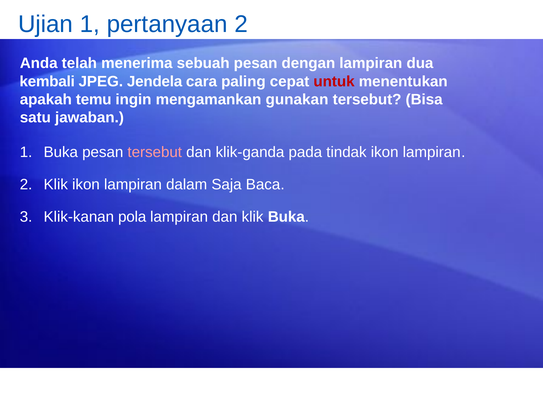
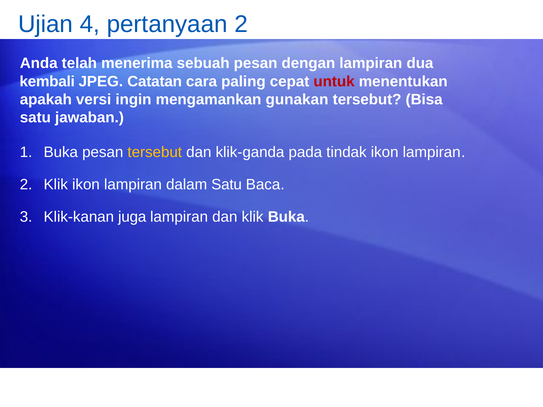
Ujian 1: 1 -> 4
Jendela: Jendela -> Catatan
temu: temu -> versi
tersebut at (155, 152) colour: pink -> yellow
dalam Saja: Saja -> Satu
pola: pola -> juga
